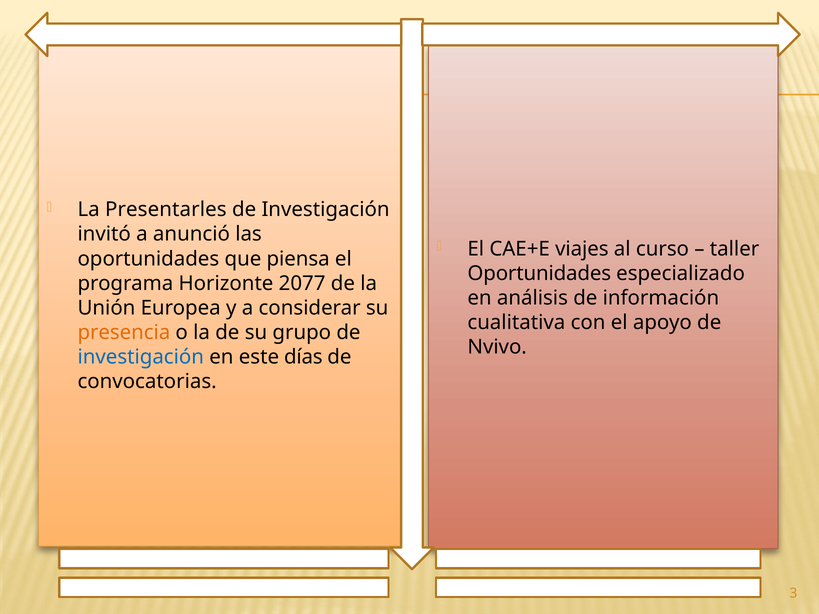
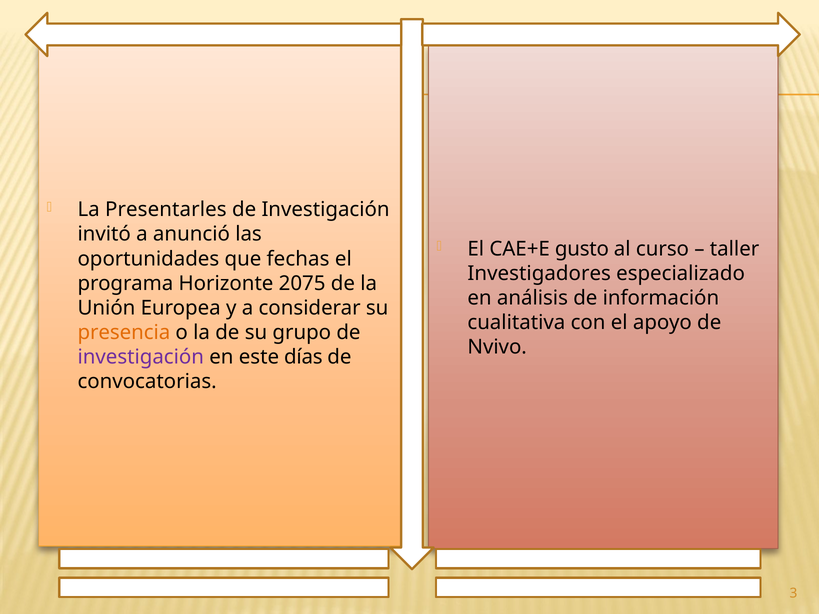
viajes: viajes -> gusto
piensa: piensa -> fechas
Oportunidades at (539, 274): Oportunidades -> Investigadores
2077: 2077 -> 2075
investigación at (141, 357) colour: blue -> purple
